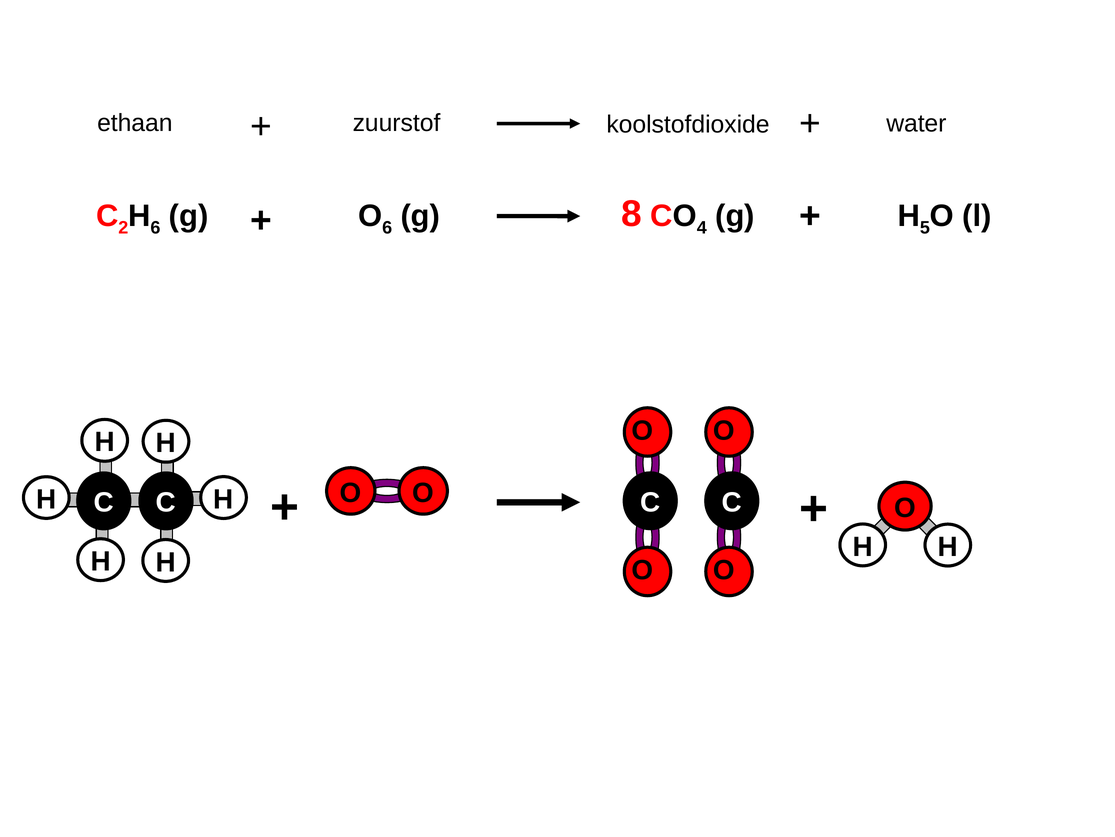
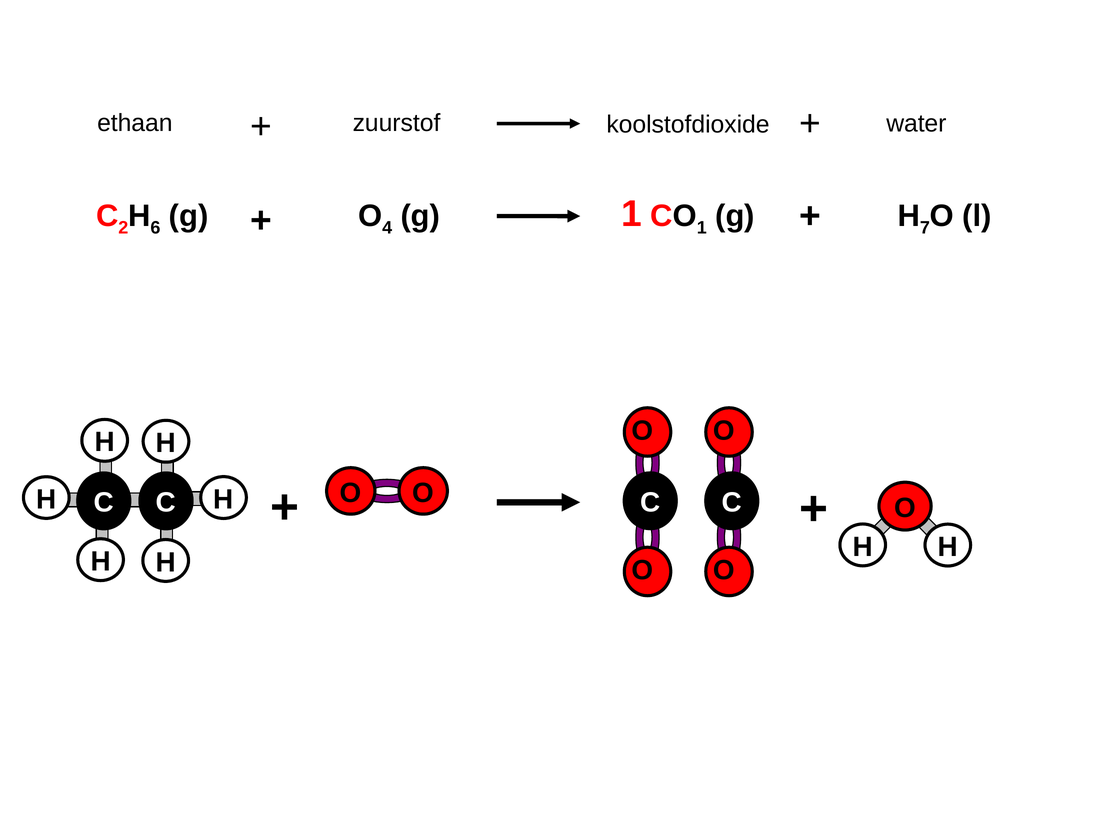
O 6: 6 -> 4
g 8: 8 -> 1
4 at (702, 228): 4 -> 1
5: 5 -> 7
